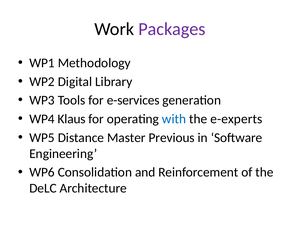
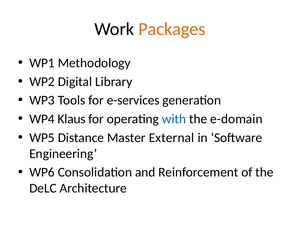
Packages colour: purple -> orange
e-experts: e-experts -> e-domain
Previous: Previous -> External
